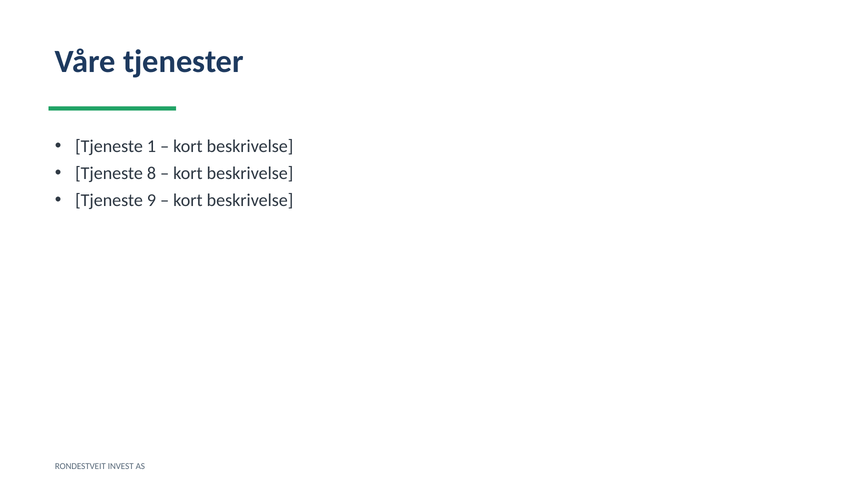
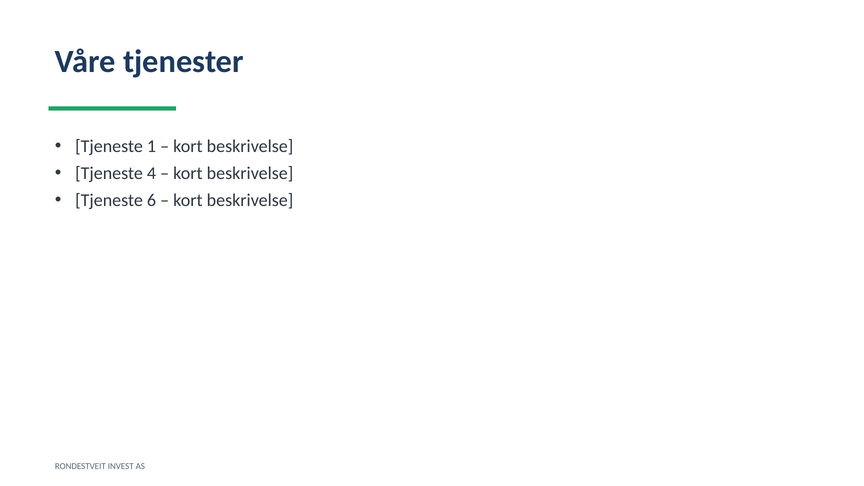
8: 8 -> 4
9: 9 -> 6
